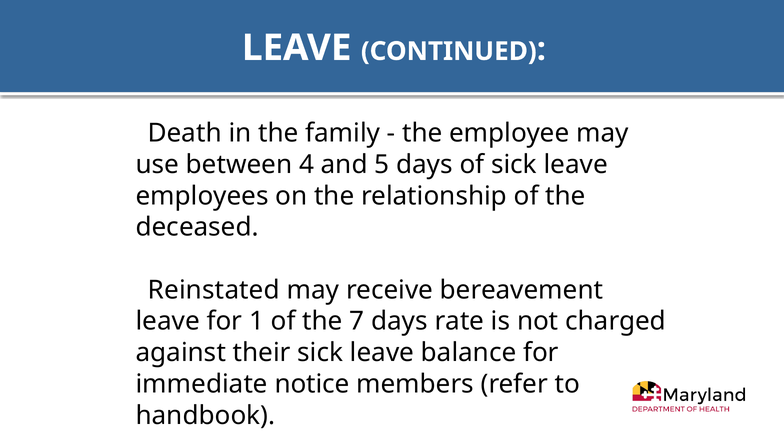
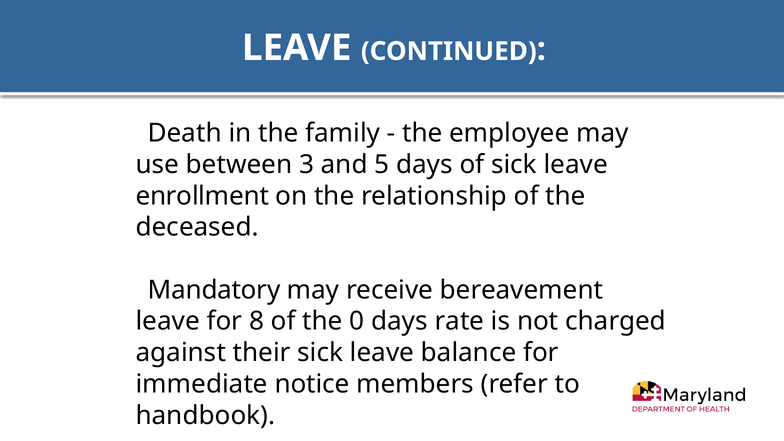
4: 4 -> 3
employees: employees -> enrollment
Reinstated: Reinstated -> Mandatory
1: 1 -> 8
7: 7 -> 0
